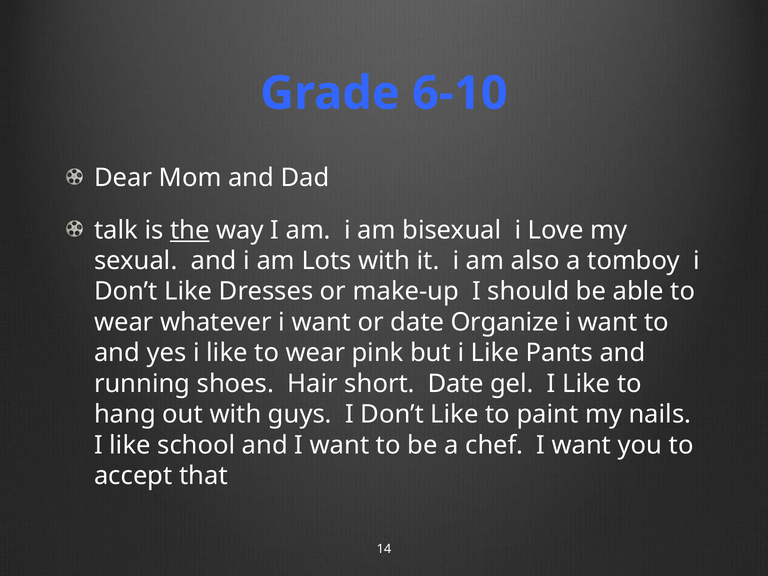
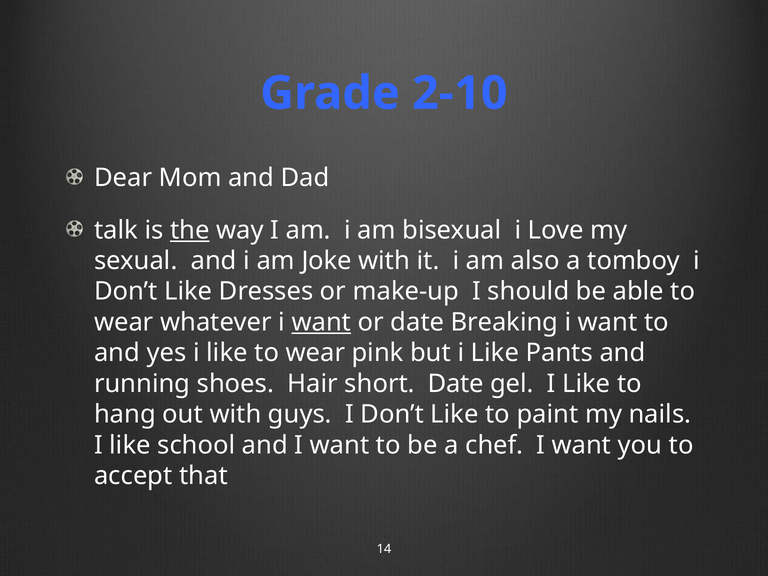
6-10: 6-10 -> 2-10
Lots: Lots -> Joke
want at (321, 322) underline: none -> present
Organize: Organize -> Breaking
